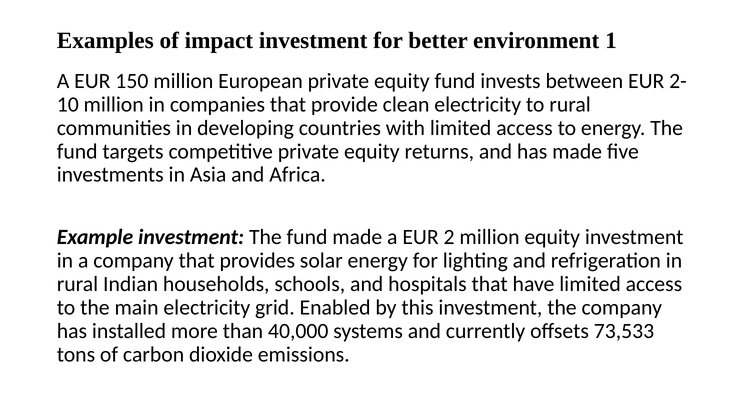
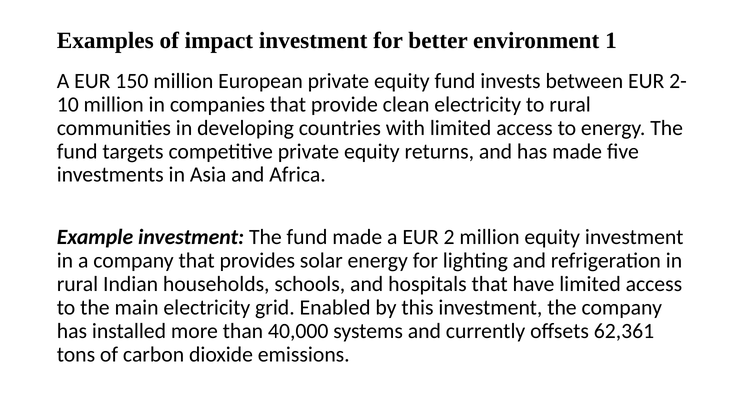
73,533: 73,533 -> 62,361
